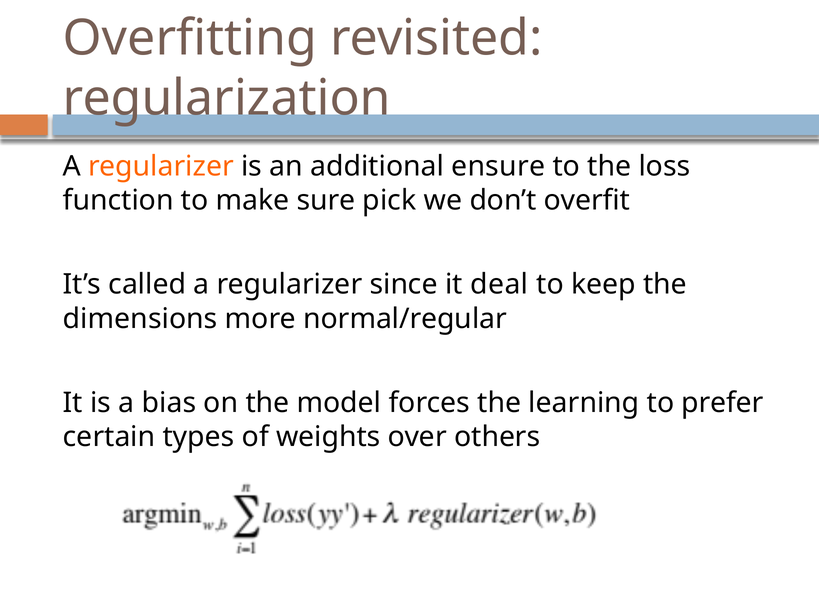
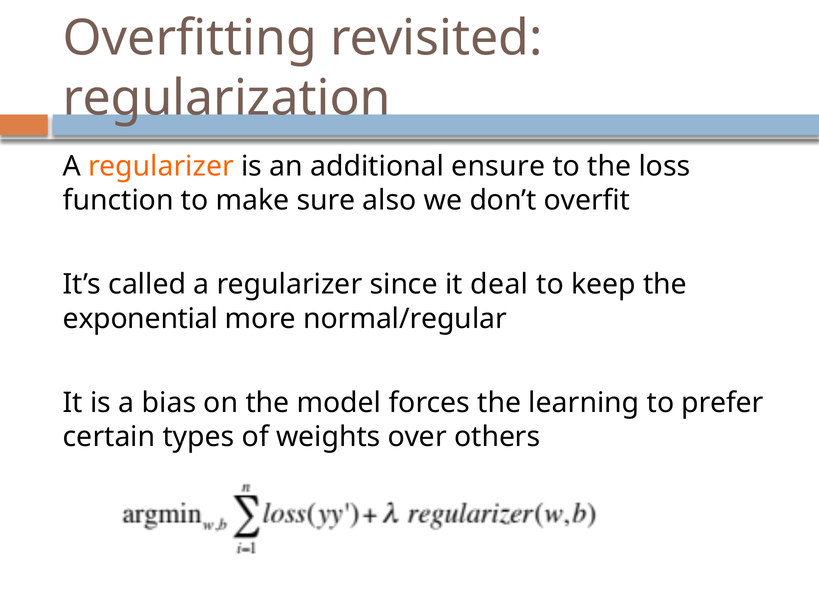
pick: pick -> also
dimensions: dimensions -> exponential
